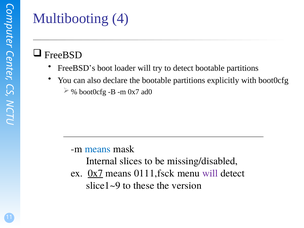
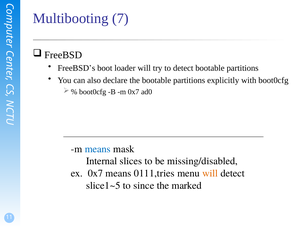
4: 4 -> 7
0x7 at (95, 173) underline: present -> none
0111,fsck: 0111,fsck -> 0111,tries
will at (210, 173) colour: purple -> orange
slice1~9: slice1~9 -> slice1~5
these: these -> since
version: version -> marked
